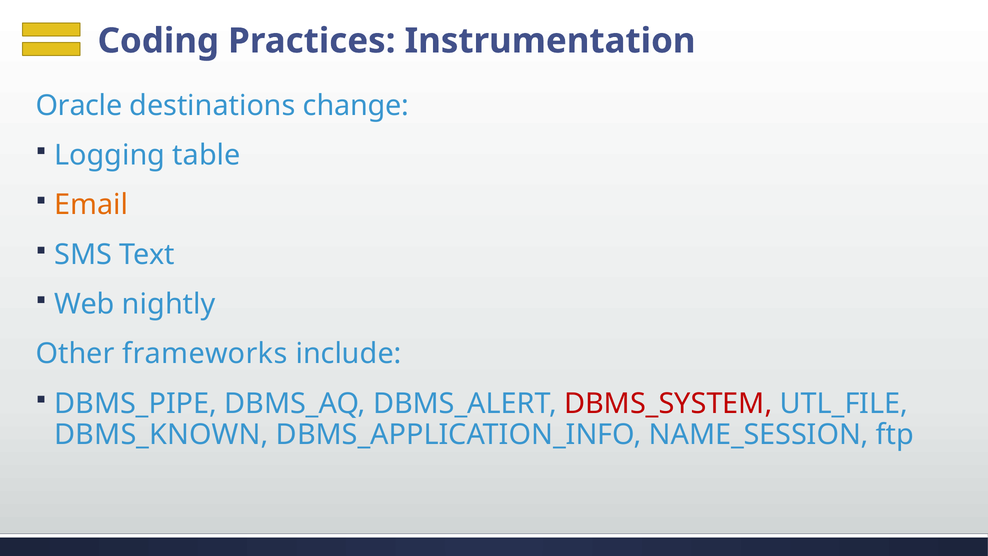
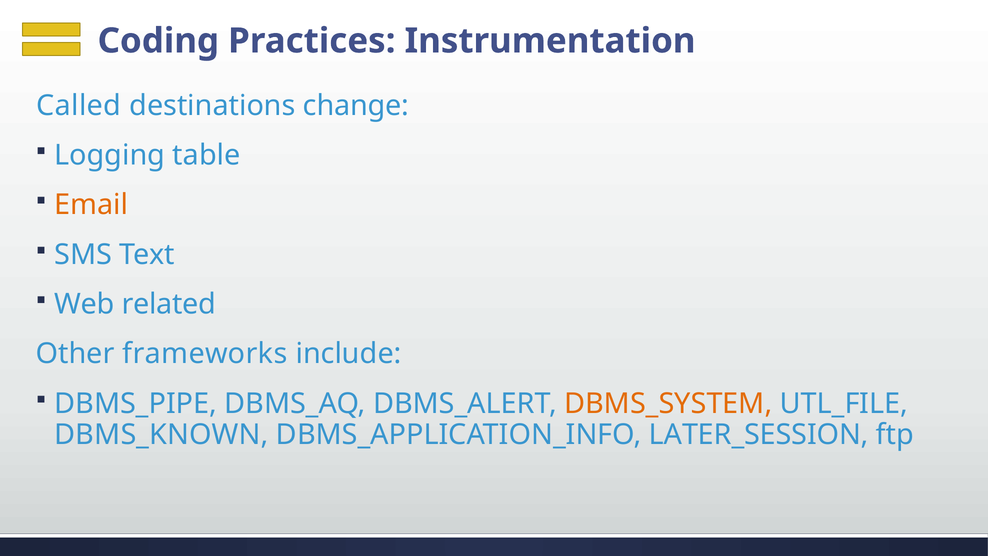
Oracle: Oracle -> Called
nightly: nightly -> related
DBMS_SYSTEM colour: red -> orange
NAME_SESSION: NAME_SESSION -> LATER_SESSION
